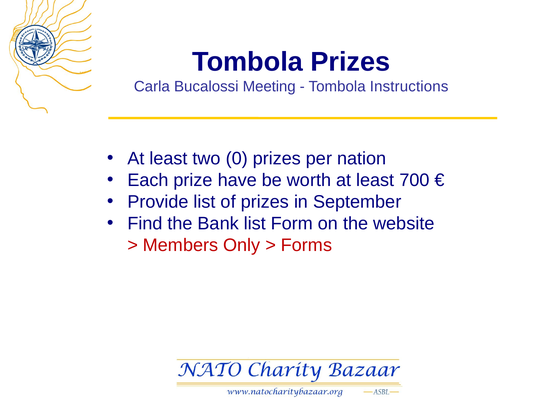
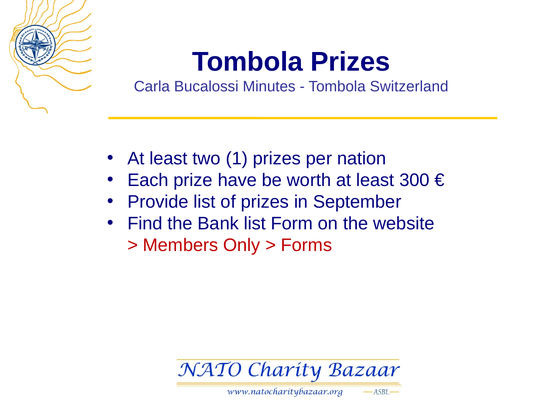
Meeting: Meeting -> Minutes
Instructions: Instructions -> Switzerland
0: 0 -> 1
700: 700 -> 300
